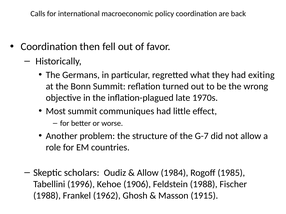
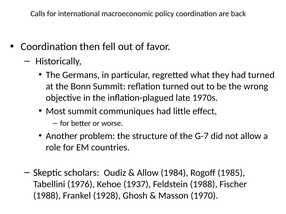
had exiting: exiting -> turned
1996: 1996 -> 1976
1906: 1906 -> 1937
1962: 1962 -> 1928
1915: 1915 -> 1970
